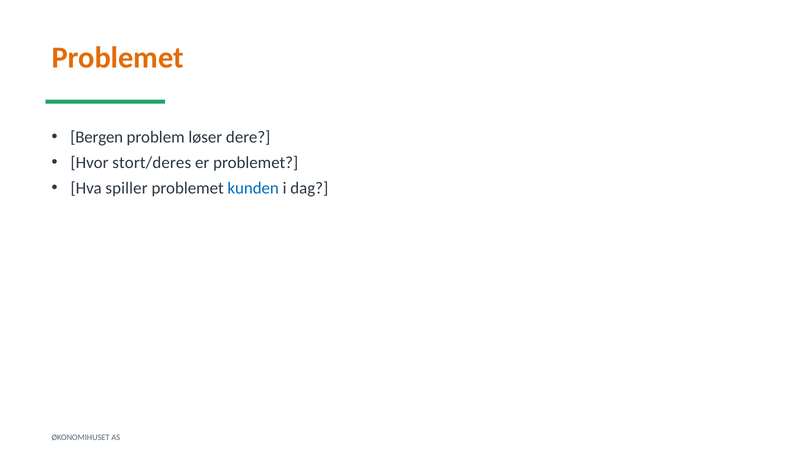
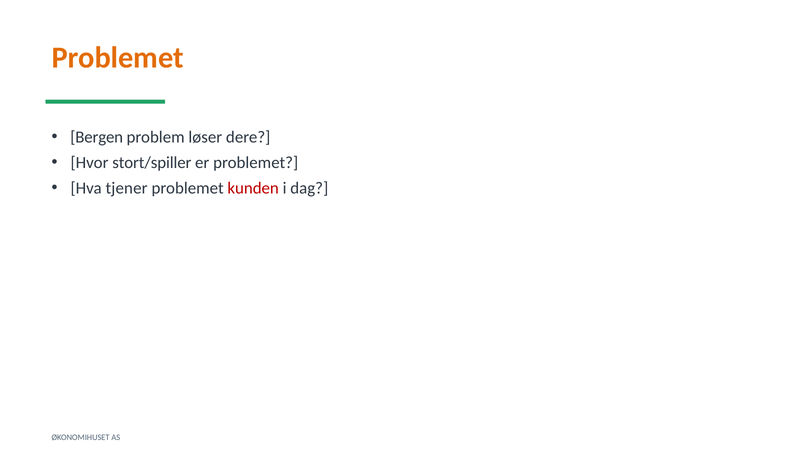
stort/deres: stort/deres -> stort/spiller
spiller: spiller -> tjener
kunden colour: blue -> red
